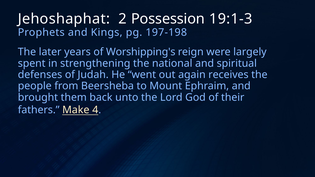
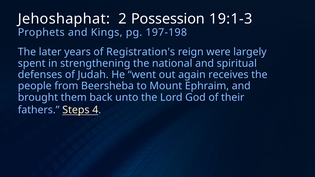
Worshipping's: Worshipping's -> Registration's
Make: Make -> Steps
